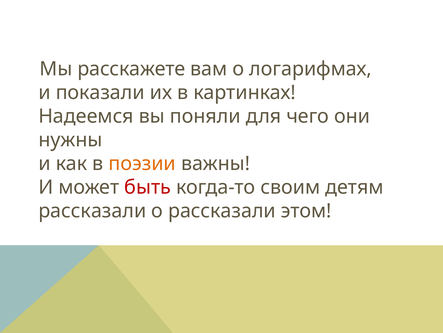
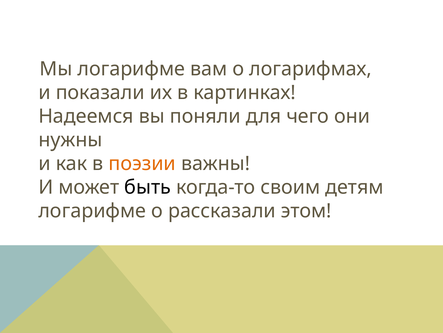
Мы расскажете: расскажете -> логарифме
быть colour: red -> black
рассказали at (92, 211): рассказали -> логарифме
